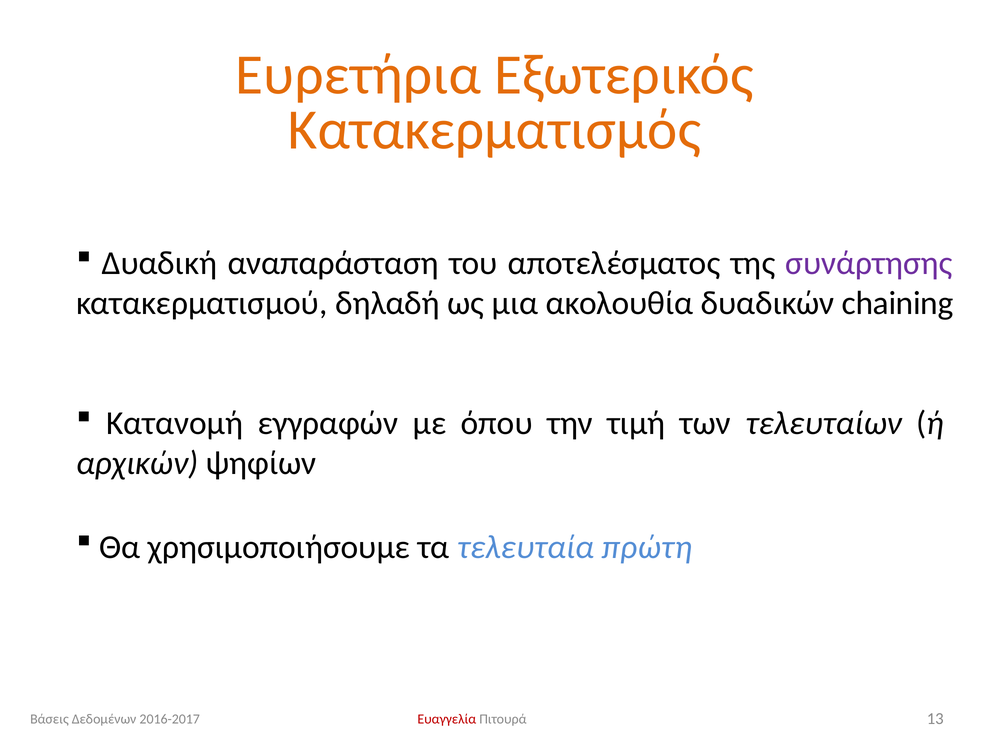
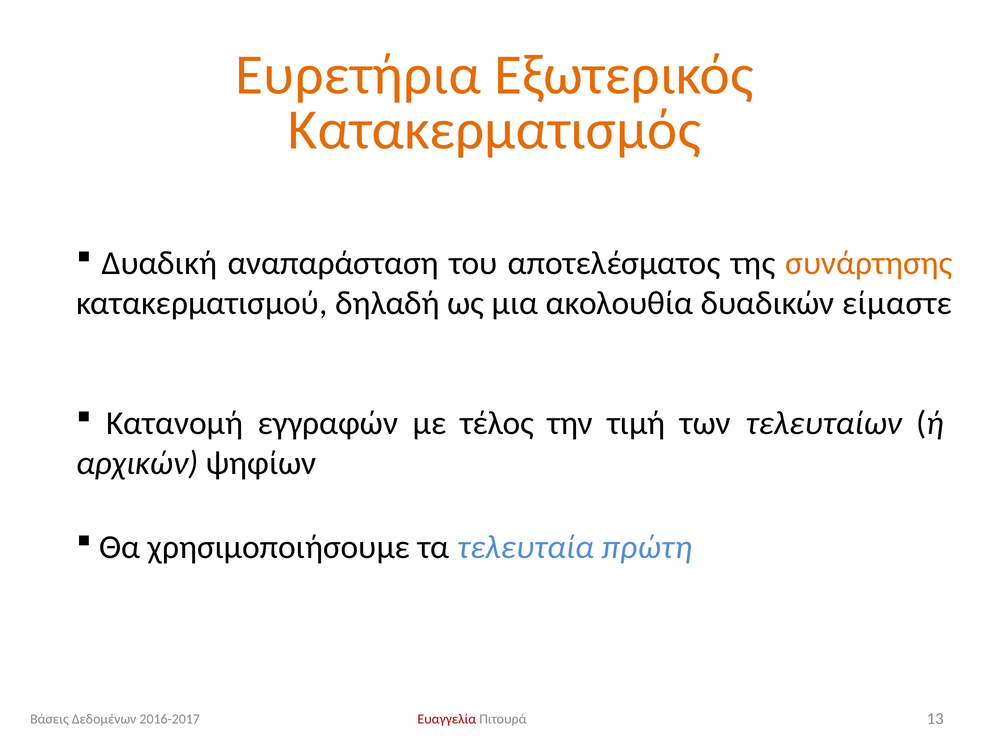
συνάρτησης colour: purple -> orange
chaining: chaining -> είμαστε
όπου: όπου -> τέλος
